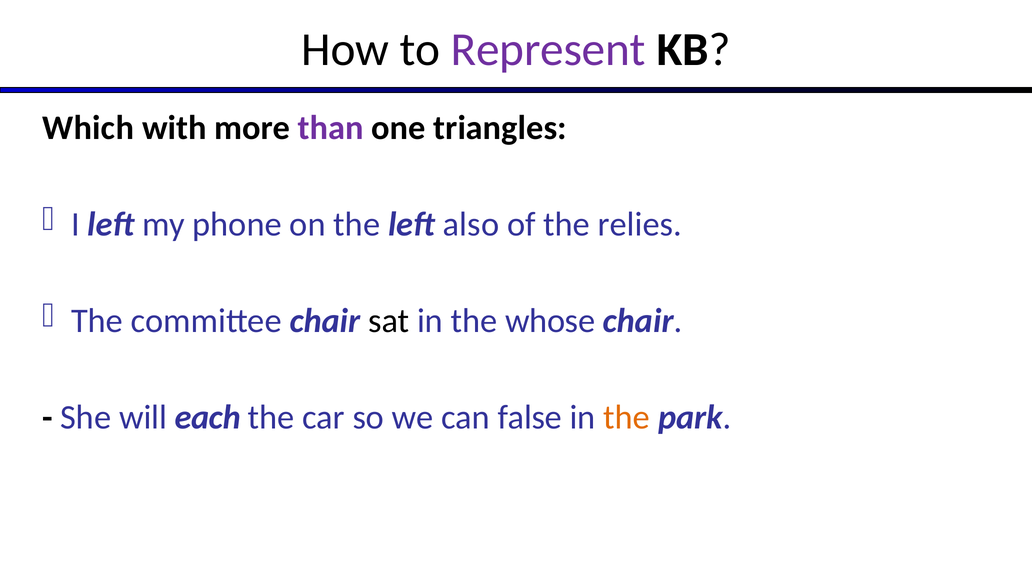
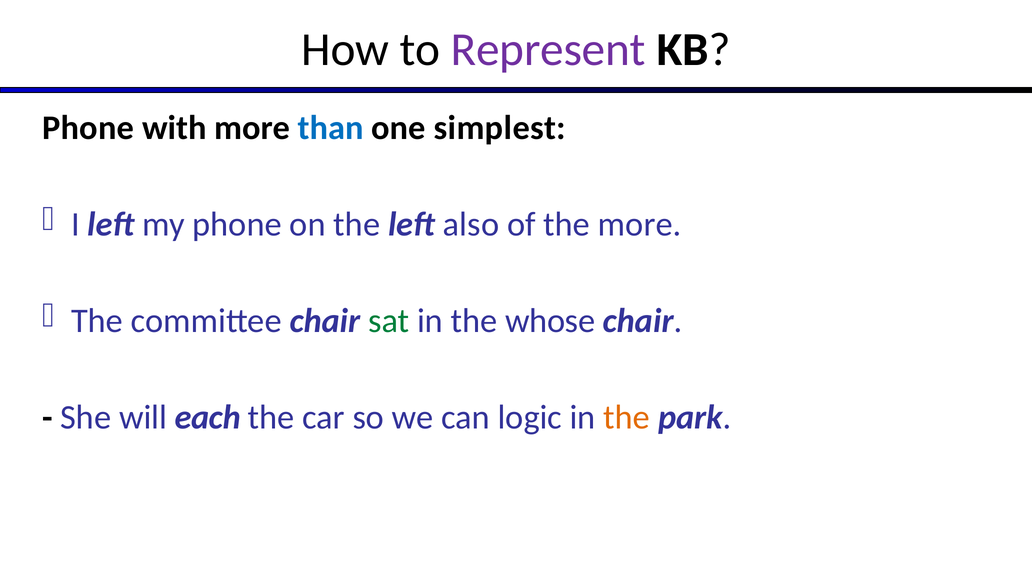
Which at (88, 128): Which -> Phone
than colour: purple -> blue
triangles: triangles -> simplest
the relies: relies -> more
sat colour: black -> green
false: false -> logic
